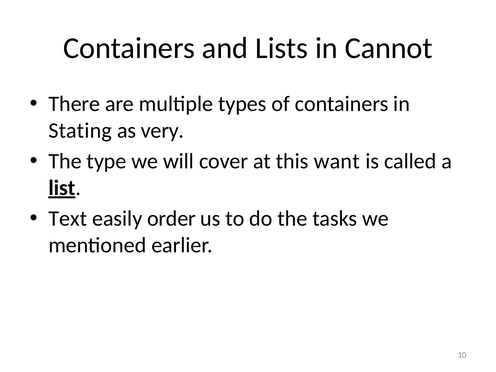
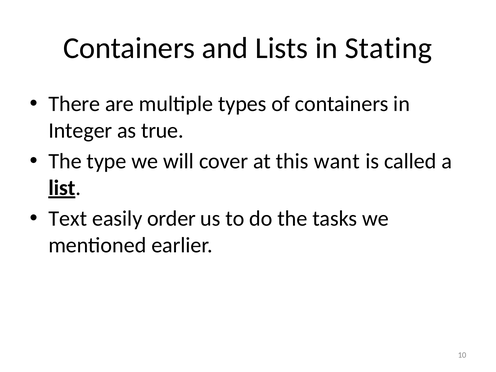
Cannot: Cannot -> Stating
Stating: Stating -> Integer
very: very -> true
